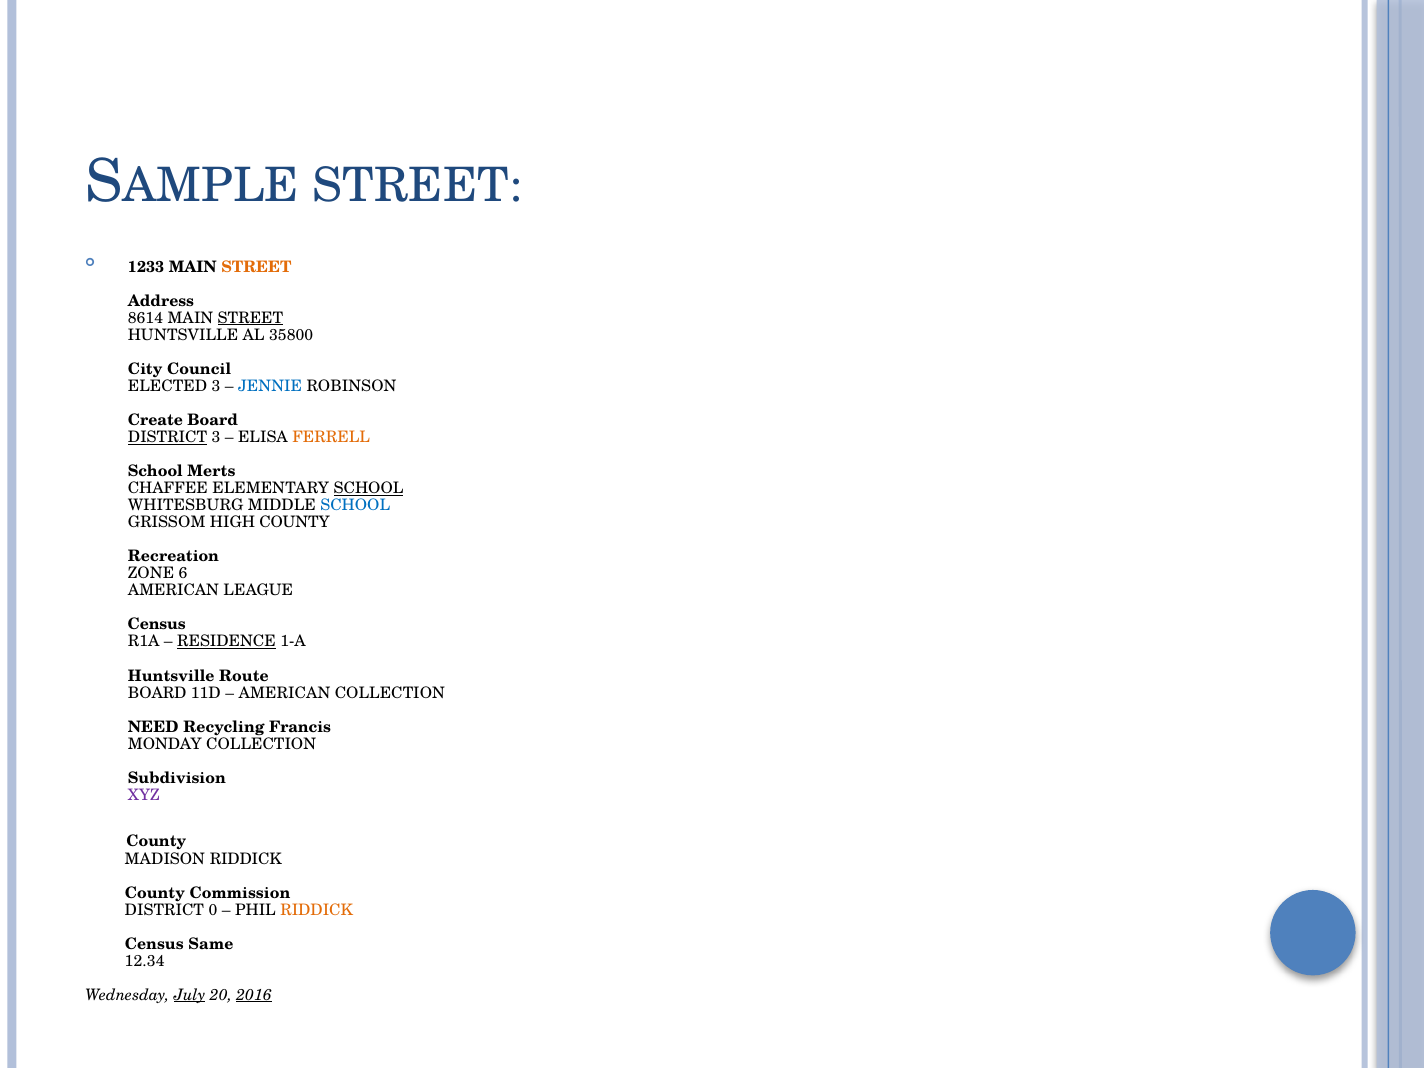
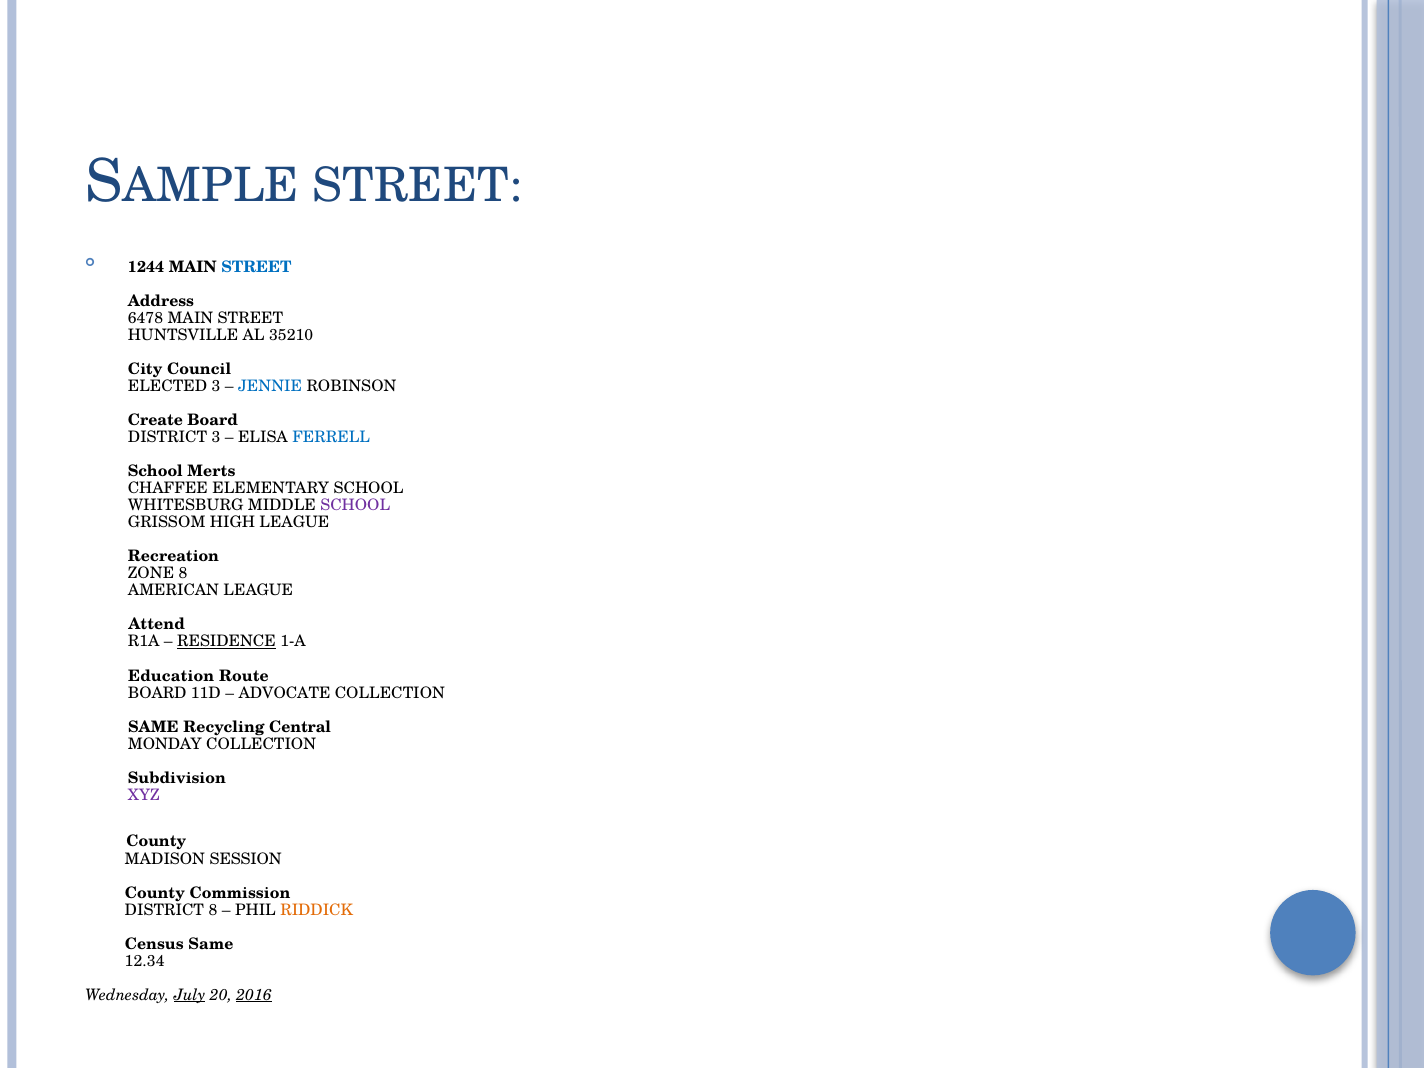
1233: 1233 -> 1244
STREET at (256, 267) colour: orange -> blue
8614: 8614 -> 6478
STREET at (250, 318) underline: present -> none
35800: 35800 -> 35210
DISTRICT at (168, 437) underline: present -> none
FERRELL colour: orange -> blue
SCHOOL at (368, 488) underline: present -> none
SCHOOL at (355, 505) colour: blue -> purple
HIGH COUNTY: COUNTY -> LEAGUE
ZONE 6: 6 -> 8
Census at (157, 625): Census -> Attend
Huntsville at (171, 676): Huntsville -> Education
AMERICAN at (285, 693): AMERICAN -> ADVOCATE
NEED at (153, 727): NEED -> SAME
Francis: Francis -> Central
MADISON RIDDICK: RIDDICK -> SESSION
DISTRICT 0: 0 -> 8
